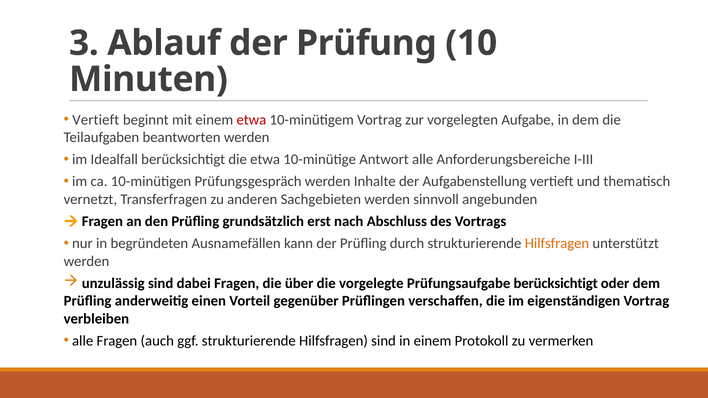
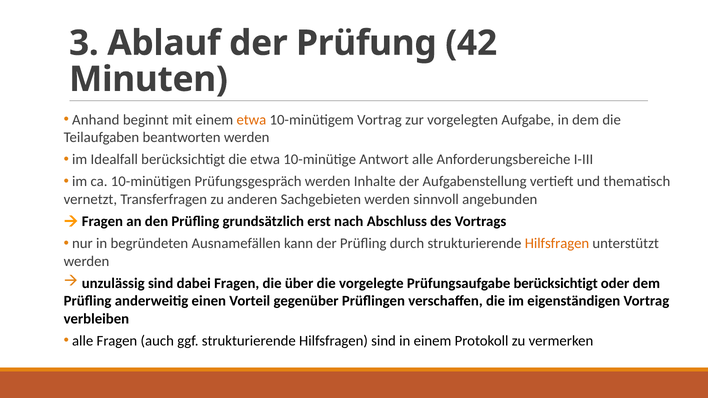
10: 10 -> 42
Vertieft at (96, 120): Vertieft -> Anhand
etwa at (251, 120) colour: red -> orange
